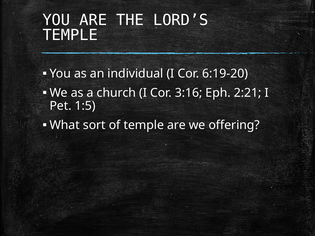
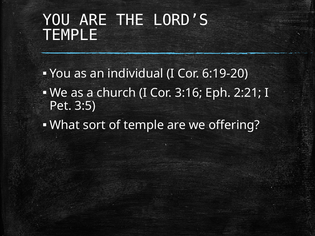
1:5: 1:5 -> 3:5
